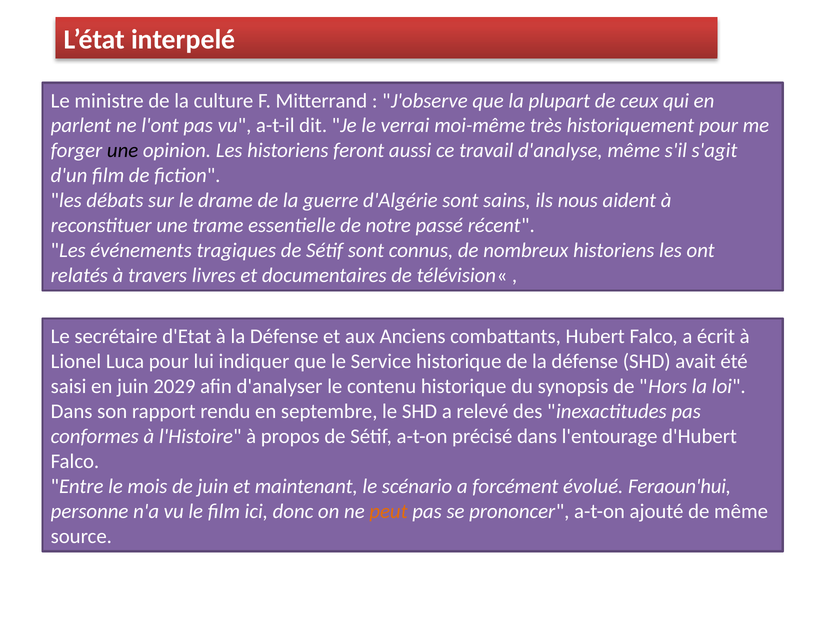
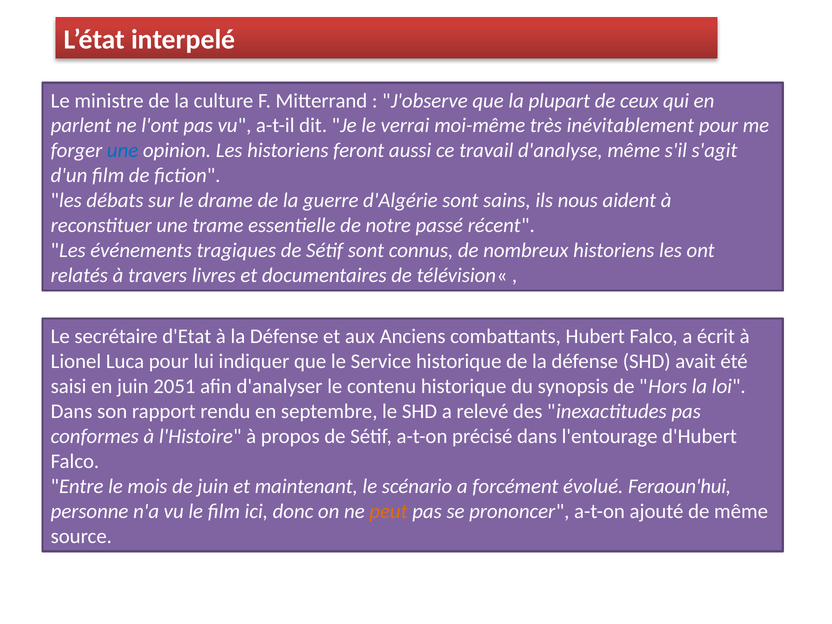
historiquement: historiquement -> inévitablement
une at (123, 151) colour: black -> blue
2029: 2029 -> 2051
